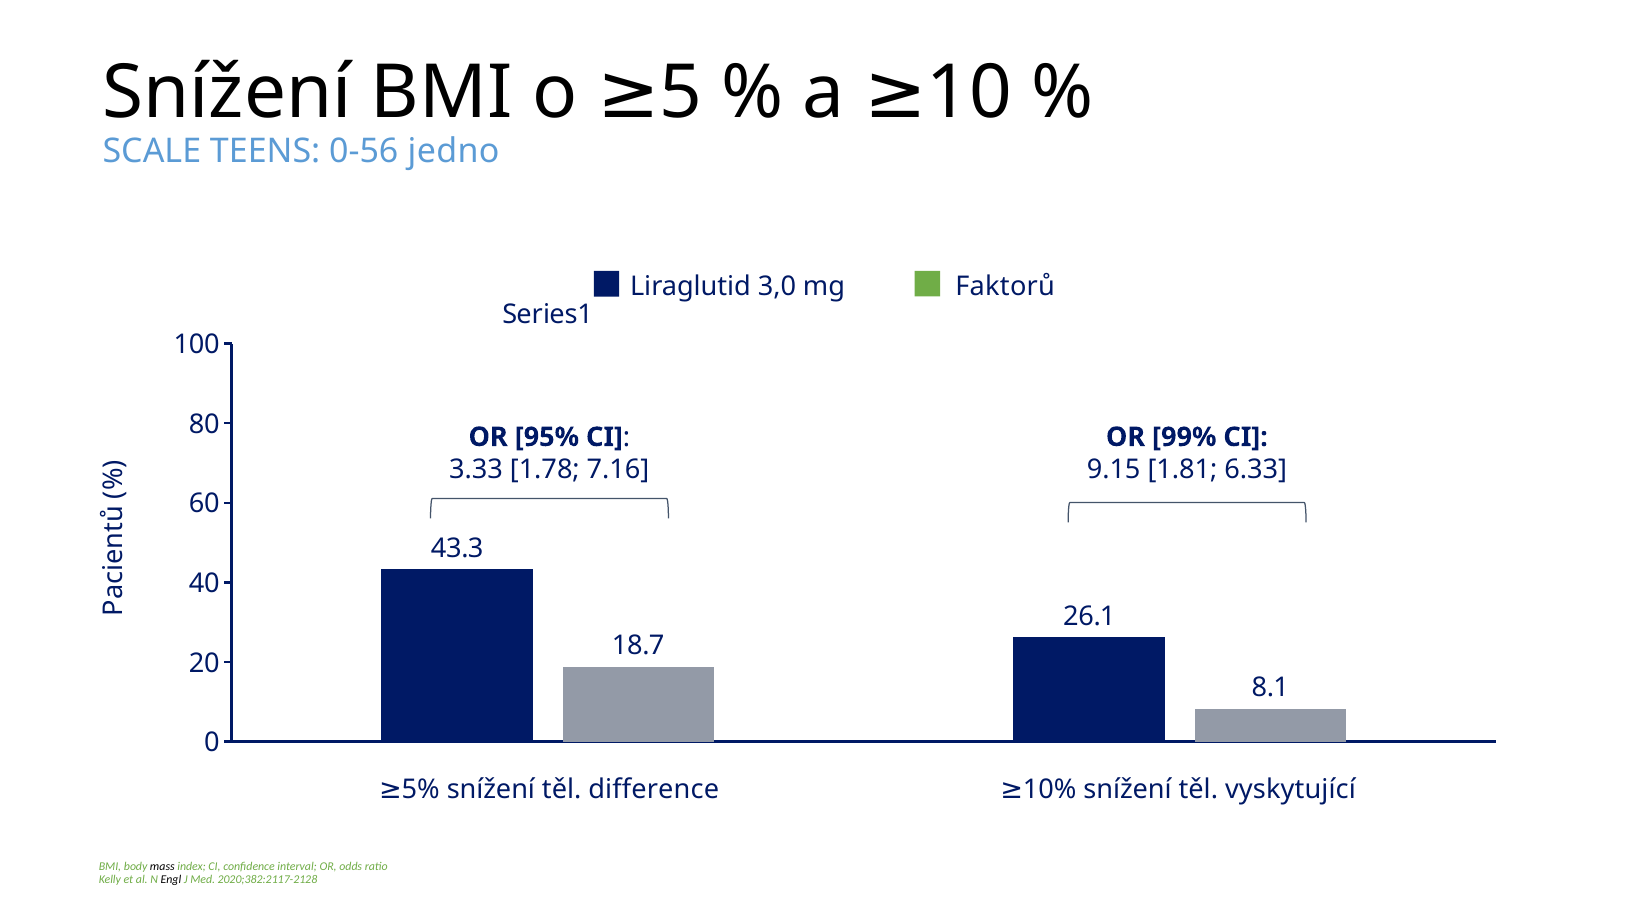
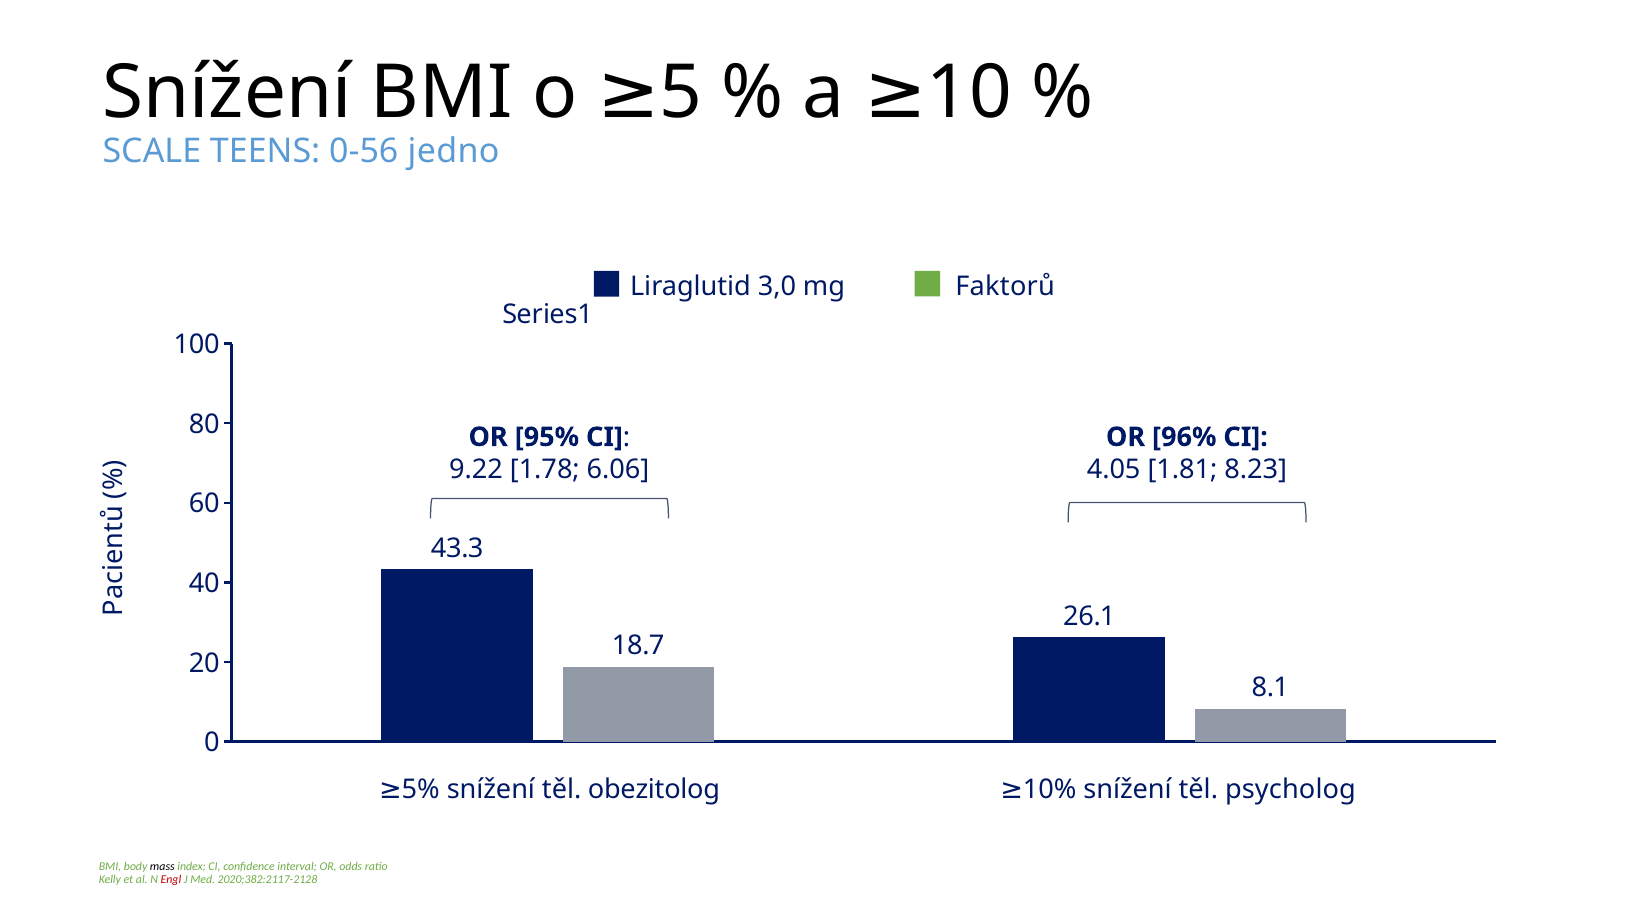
99%: 99% -> 96%
3.33: 3.33 -> 9.22
7.16: 7.16 -> 6.06
9.15: 9.15 -> 4.05
6.33: 6.33 -> 8.23
difference: difference -> obezitolog
vyskytující: vyskytující -> psycholog
Engl colour: black -> red
